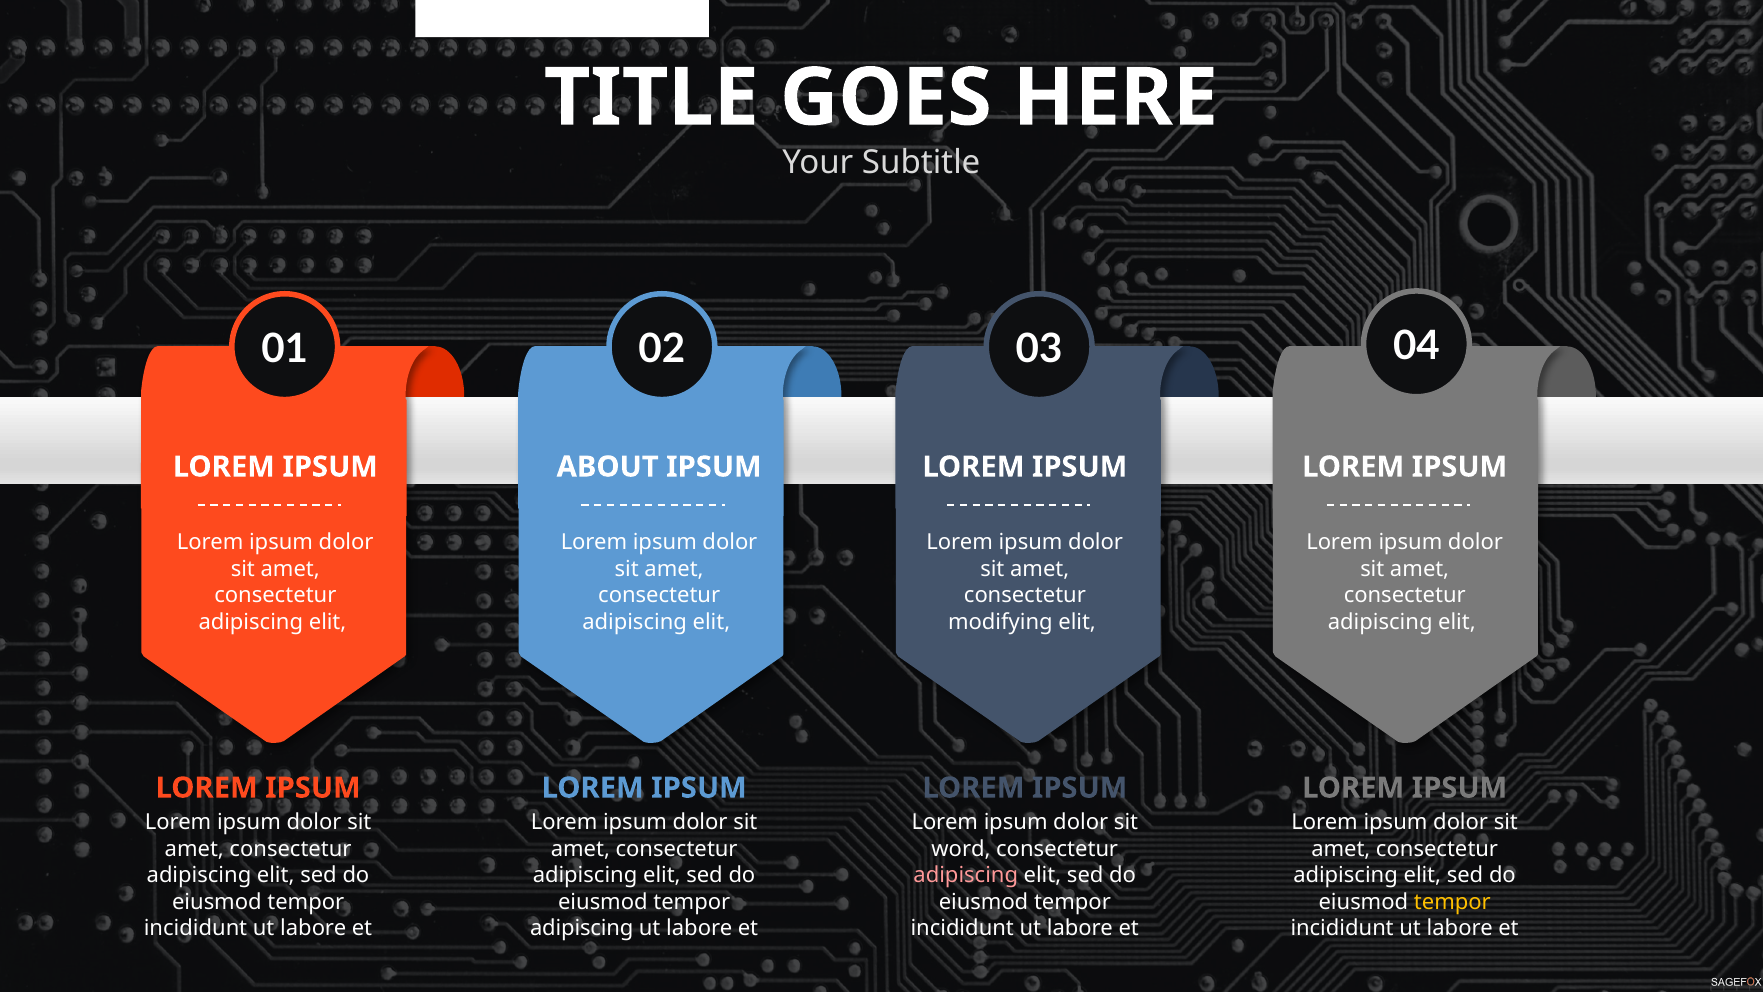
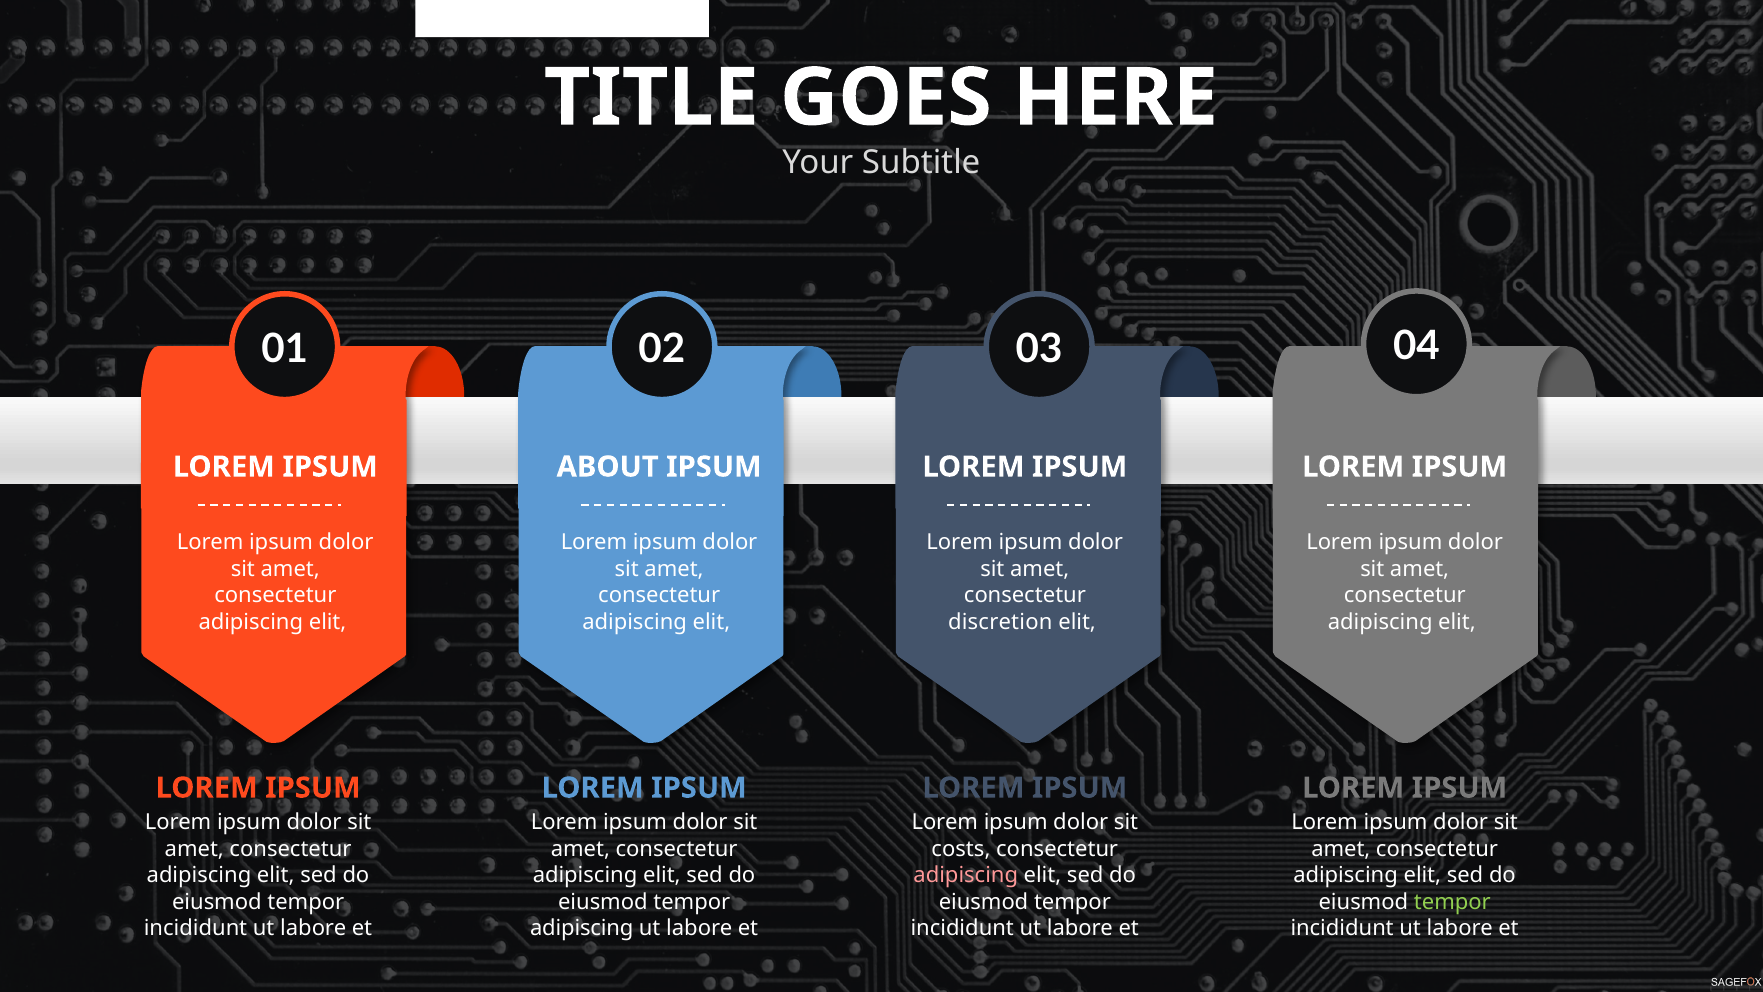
modifying: modifying -> discretion
word: word -> costs
tempor at (1452, 902) colour: yellow -> light green
